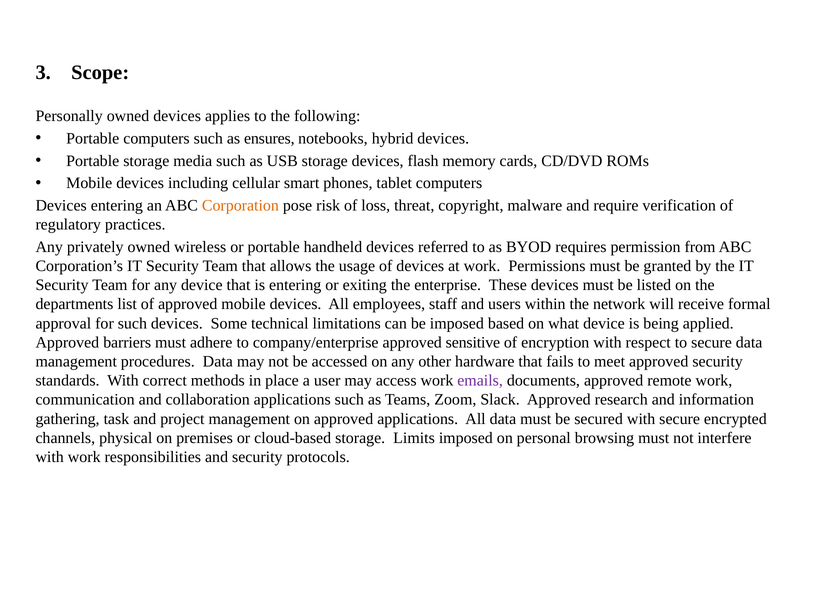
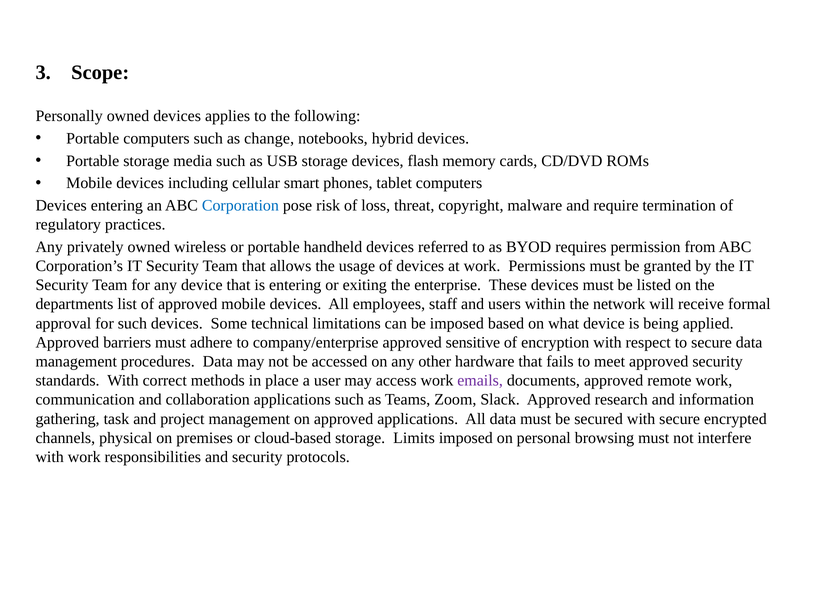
ensures: ensures -> change
Corporation colour: orange -> blue
verification: verification -> termination
